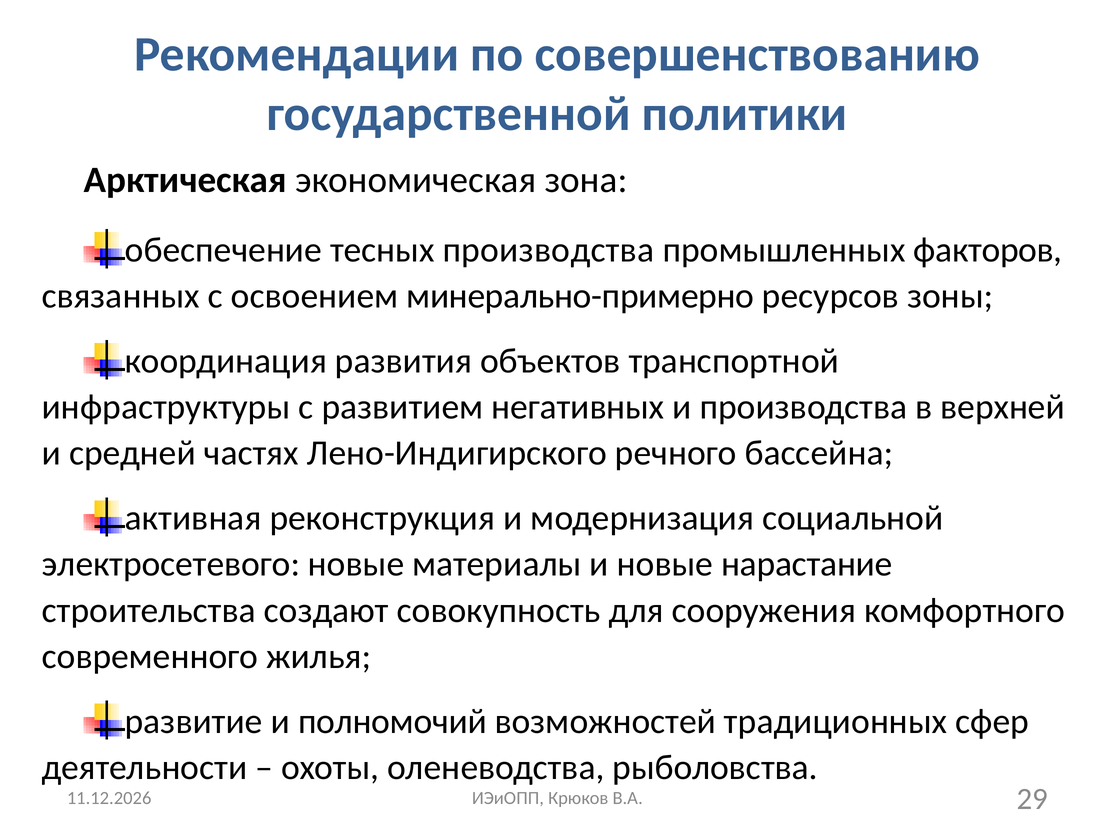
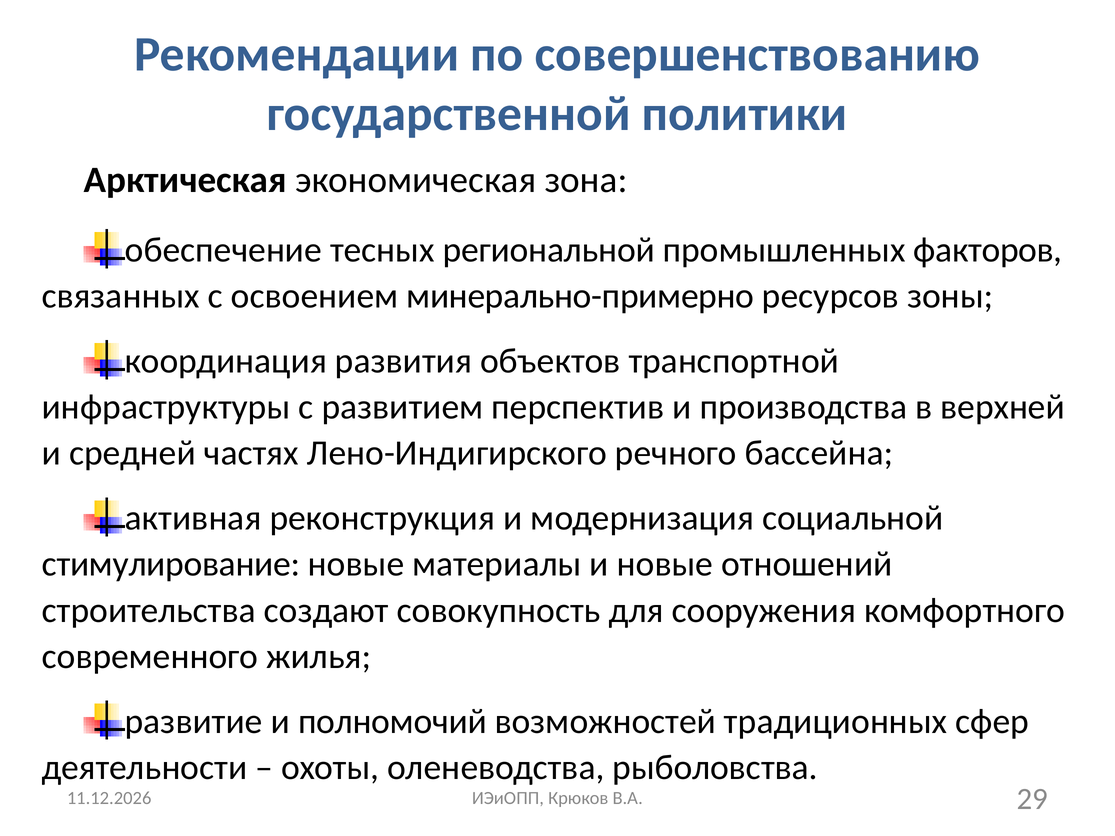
тесных производства: производства -> региональной
негативных: негативных -> перспектив
электросетевого: электросетевого -> стимулирование
нарастание: нарастание -> отношений
